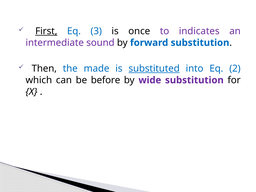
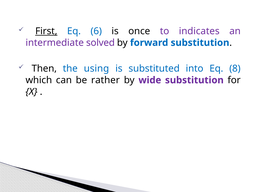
3: 3 -> 6
sound: sound -> solved
made: made -> using
substituted underline: present -> none
2: 2 -> 8
before: before -> rather
